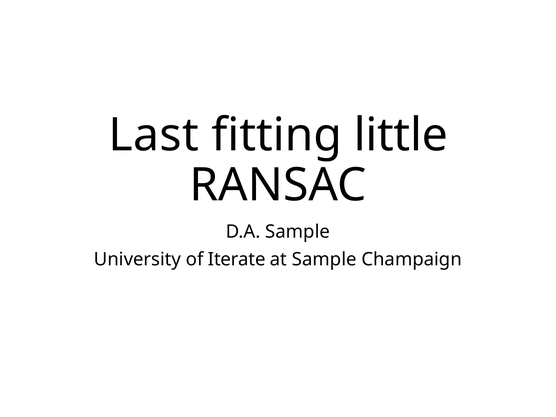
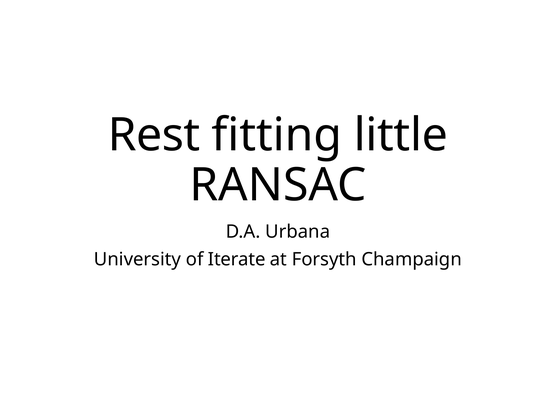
Last: Last -> Rest
D.A Sample: Sample -> Urbana
at Sample: Sample -> Forsyth
